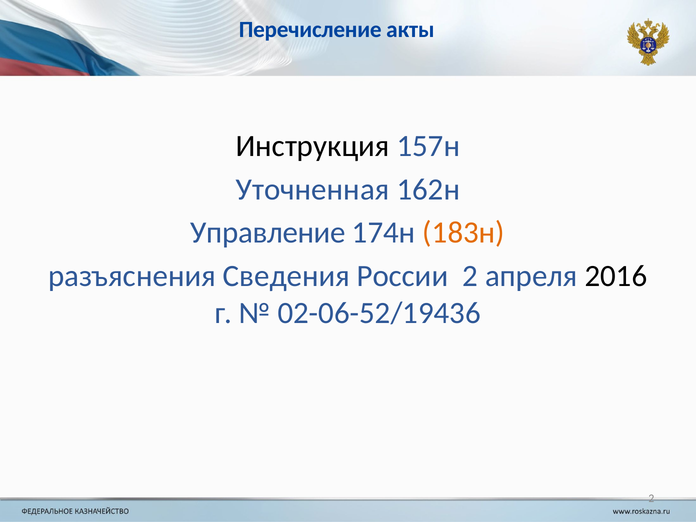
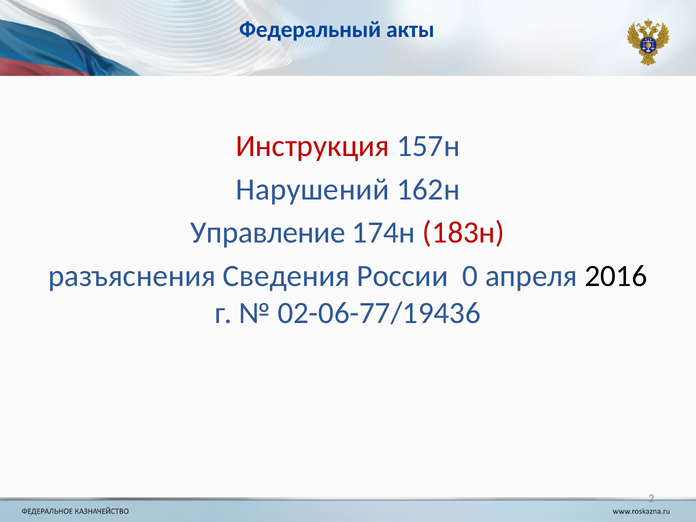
Перечисление: Перечисление -> Федеральный
Инструкция colour: black -> red
Уточненная: Уточненная -> Нарушений
183н colour: orange -> red
России 2: 2 -> 0
02-06-52/19436: 02-06-52/19436 -> 02-06-77/19436
